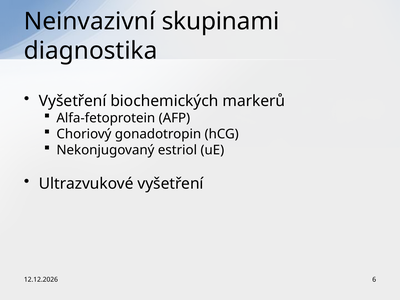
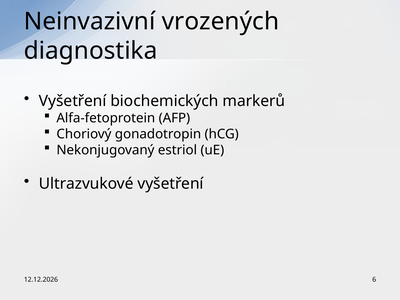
skupinami: skupinami -> vrozených
